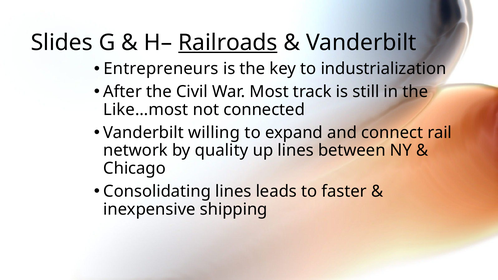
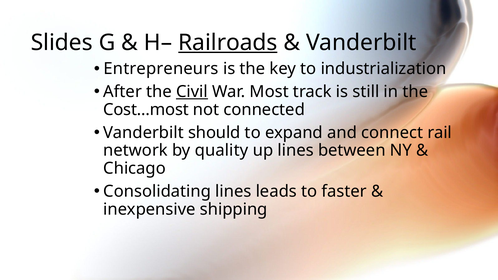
Civil underline: none -> present
Like…most: Like…most -> Cost…most
willing: willing -> should
